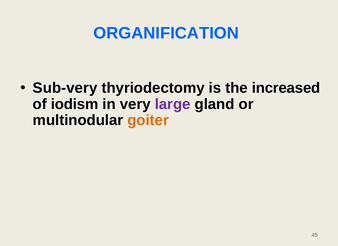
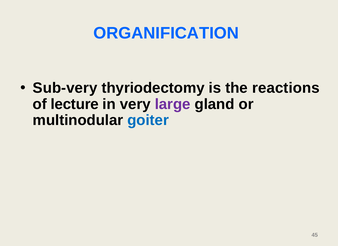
increased: increased -> reactions
iodism: iodism -> lecture
goiter colour: orange -> blue
